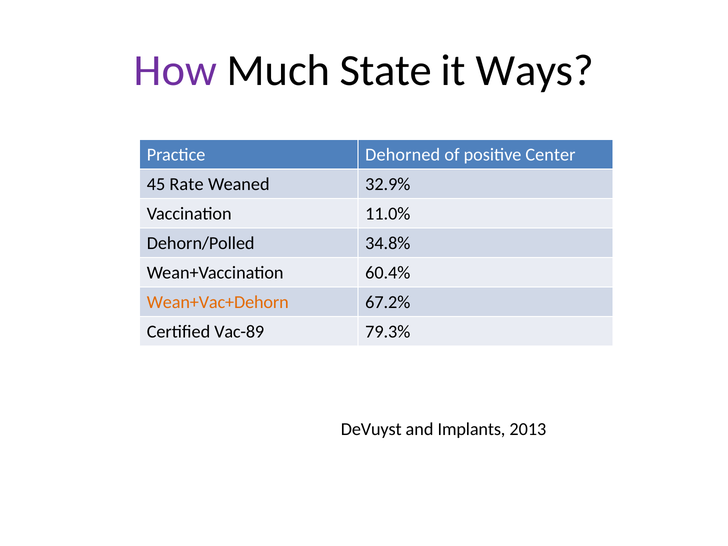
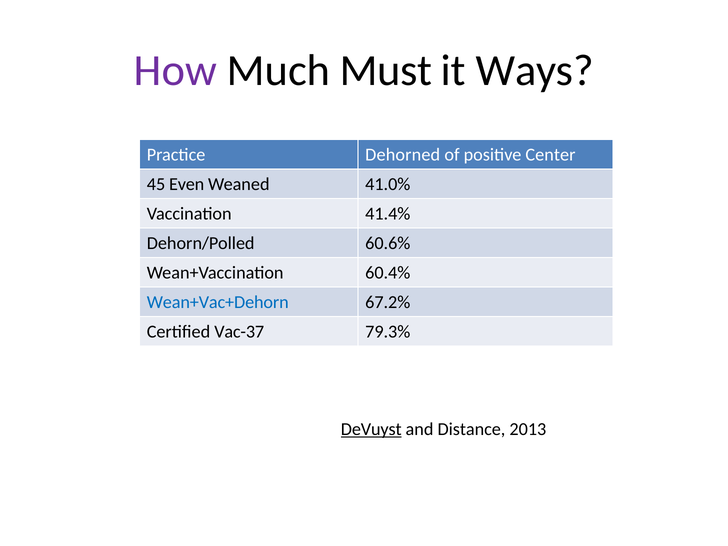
State: State -> Must
Rate: Rate -> Even
32.9%: 32.9% -> 41.0%
11.0%: 11.0% -> 41.4%
34.8%: 34.8% -> 60.6%
Wean+Vac+Dehorn colour: orange -> blue
Vac-89: Vac-89 -> Vac-37
DeVuyst underline: none -> present
Implants: Implants -> Distance
